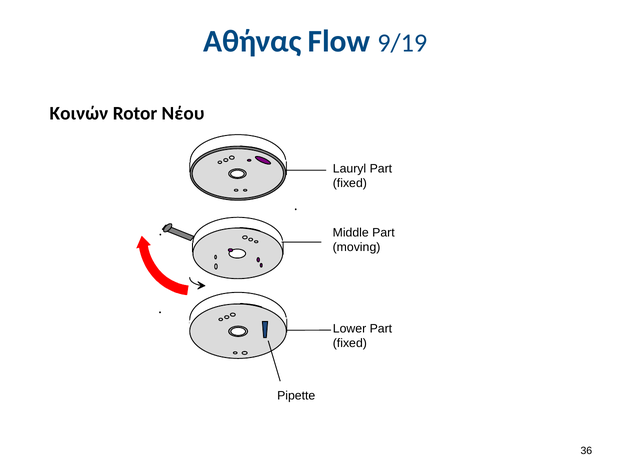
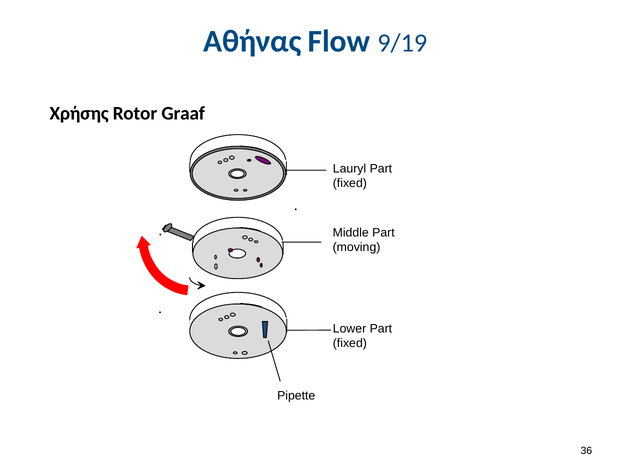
Κοινών: Κοινών -> Χρήσης
Νέου: Νέου -> Graaf
